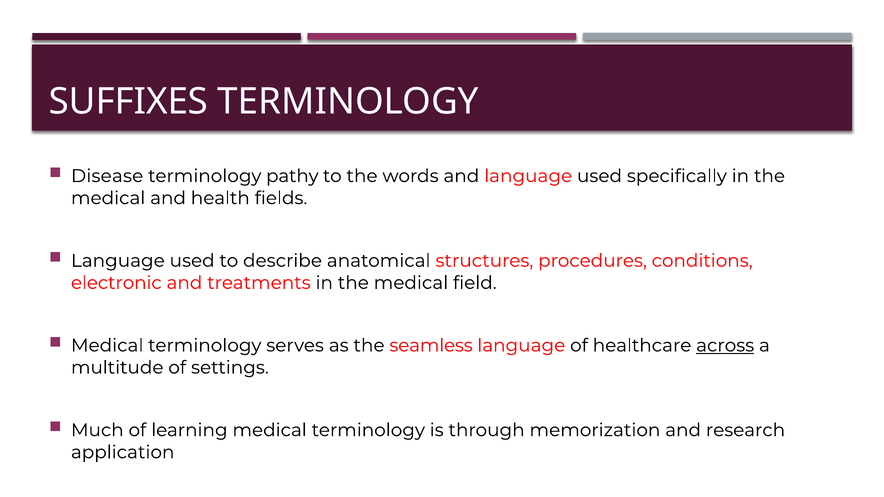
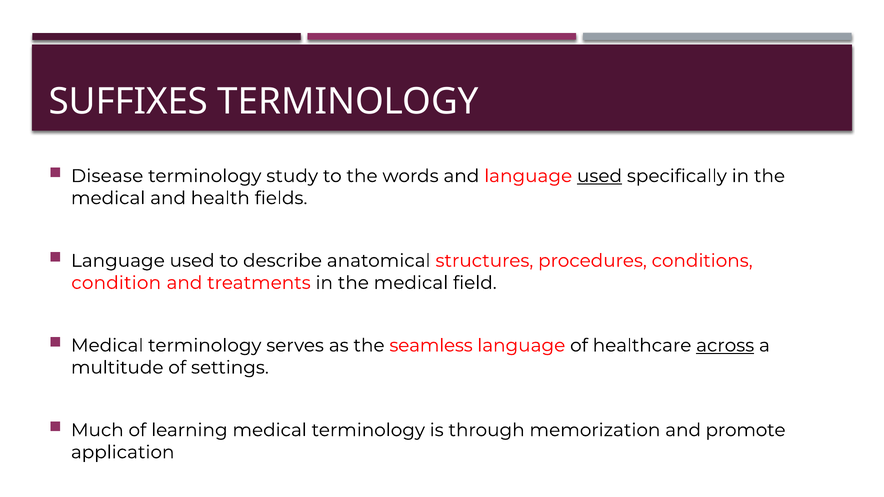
pathy: pathy -> study
used at (599, 176) underline: none -> present
electronic: electronic -> condition
research: research -> promote
